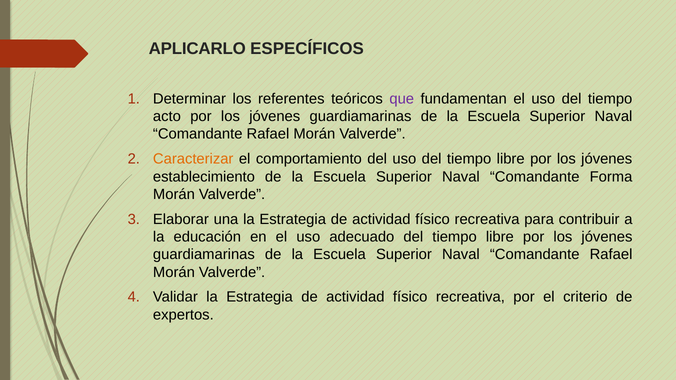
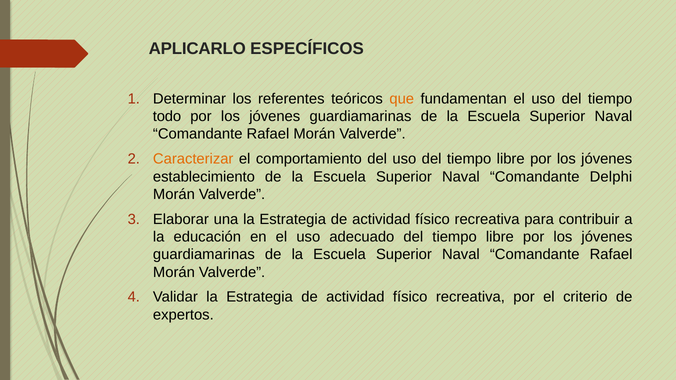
que colour: purple -> orange
acto: acto -> todo
Forma: Forma -> Delphi
